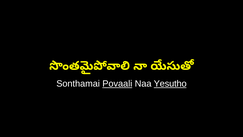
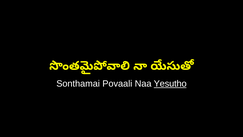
Povaali underline: present -> none
